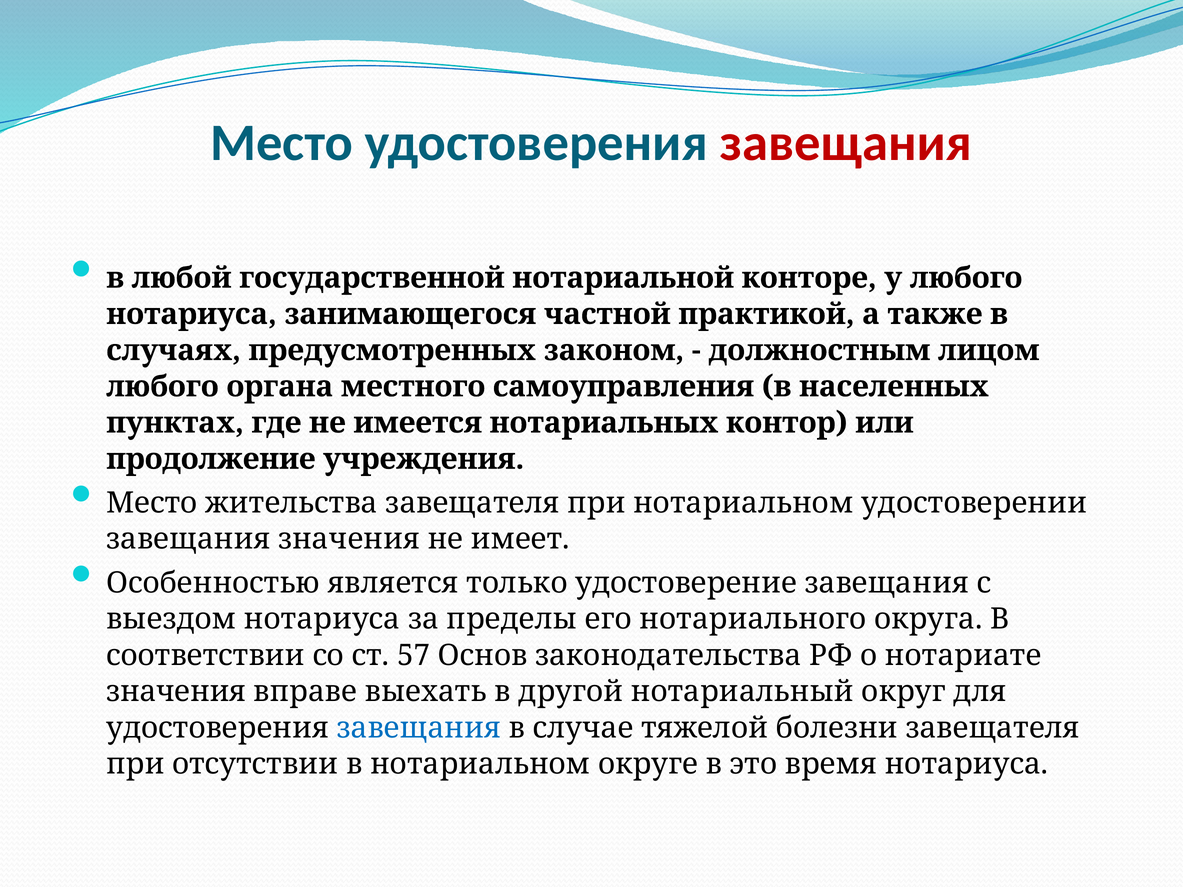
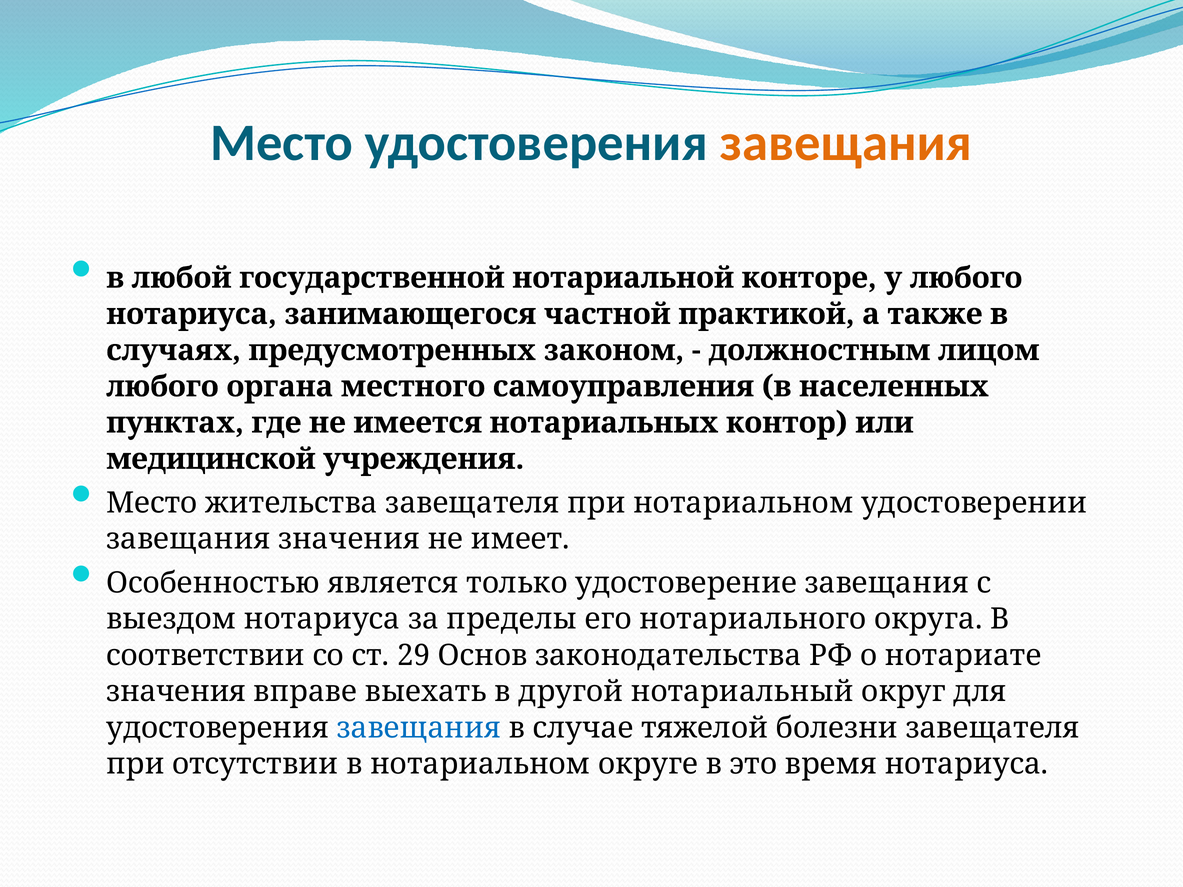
завещания at (846, 143) colour: red -> orange
продолжение: продолжение -> медицинской
57: 57 -> 29
